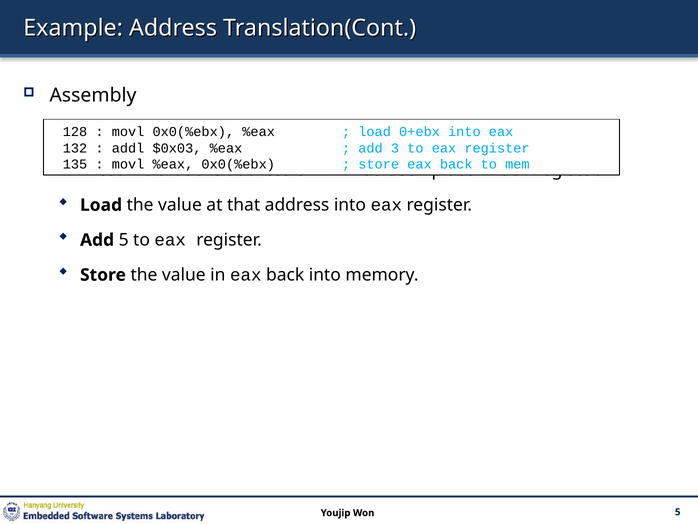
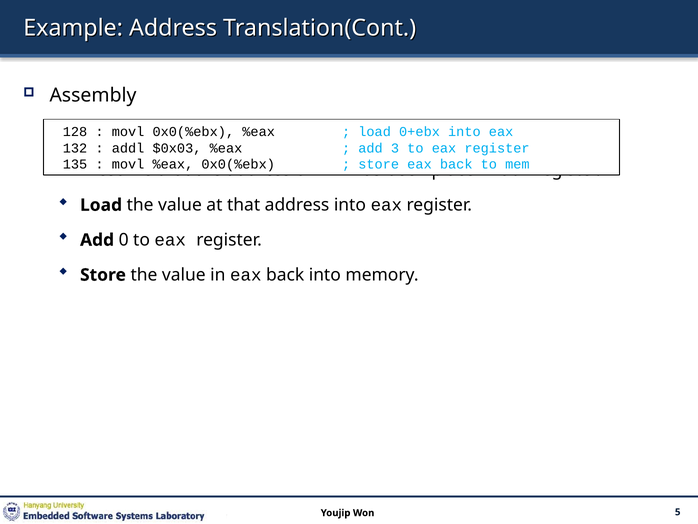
Add 5: 5 -> 0
